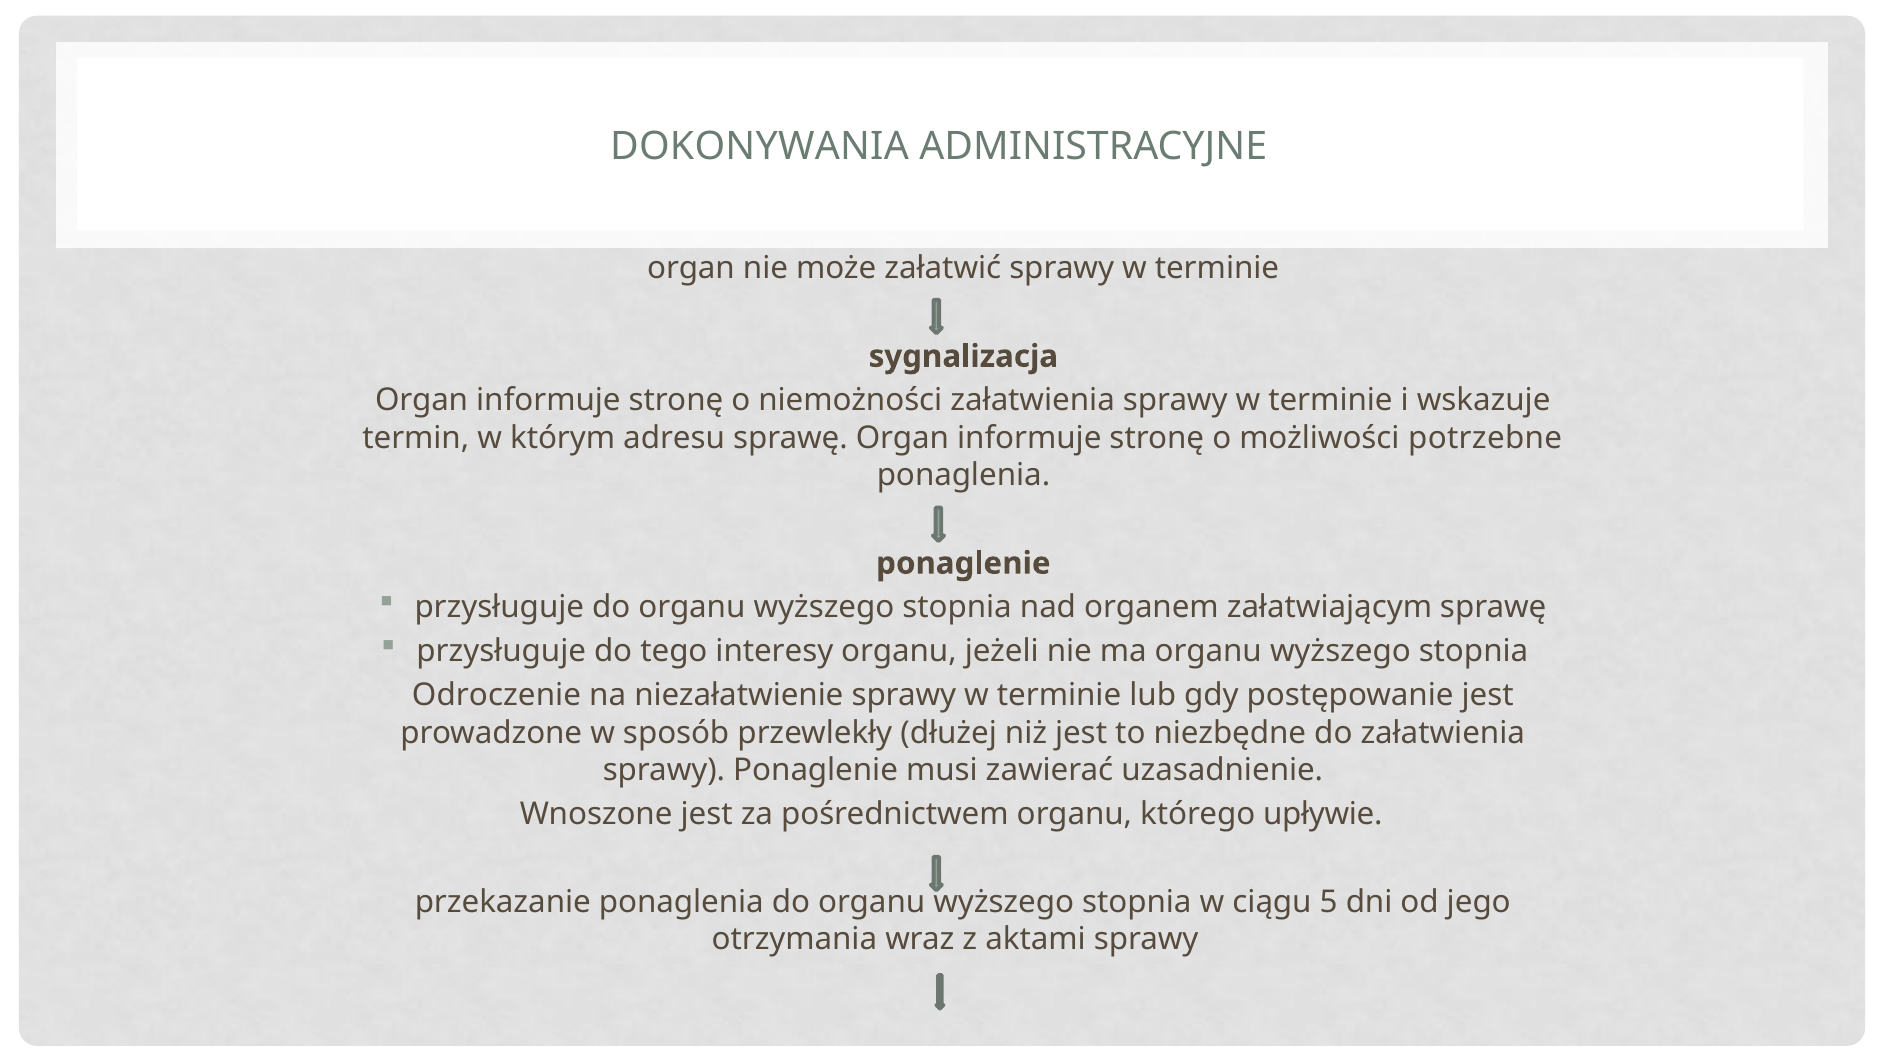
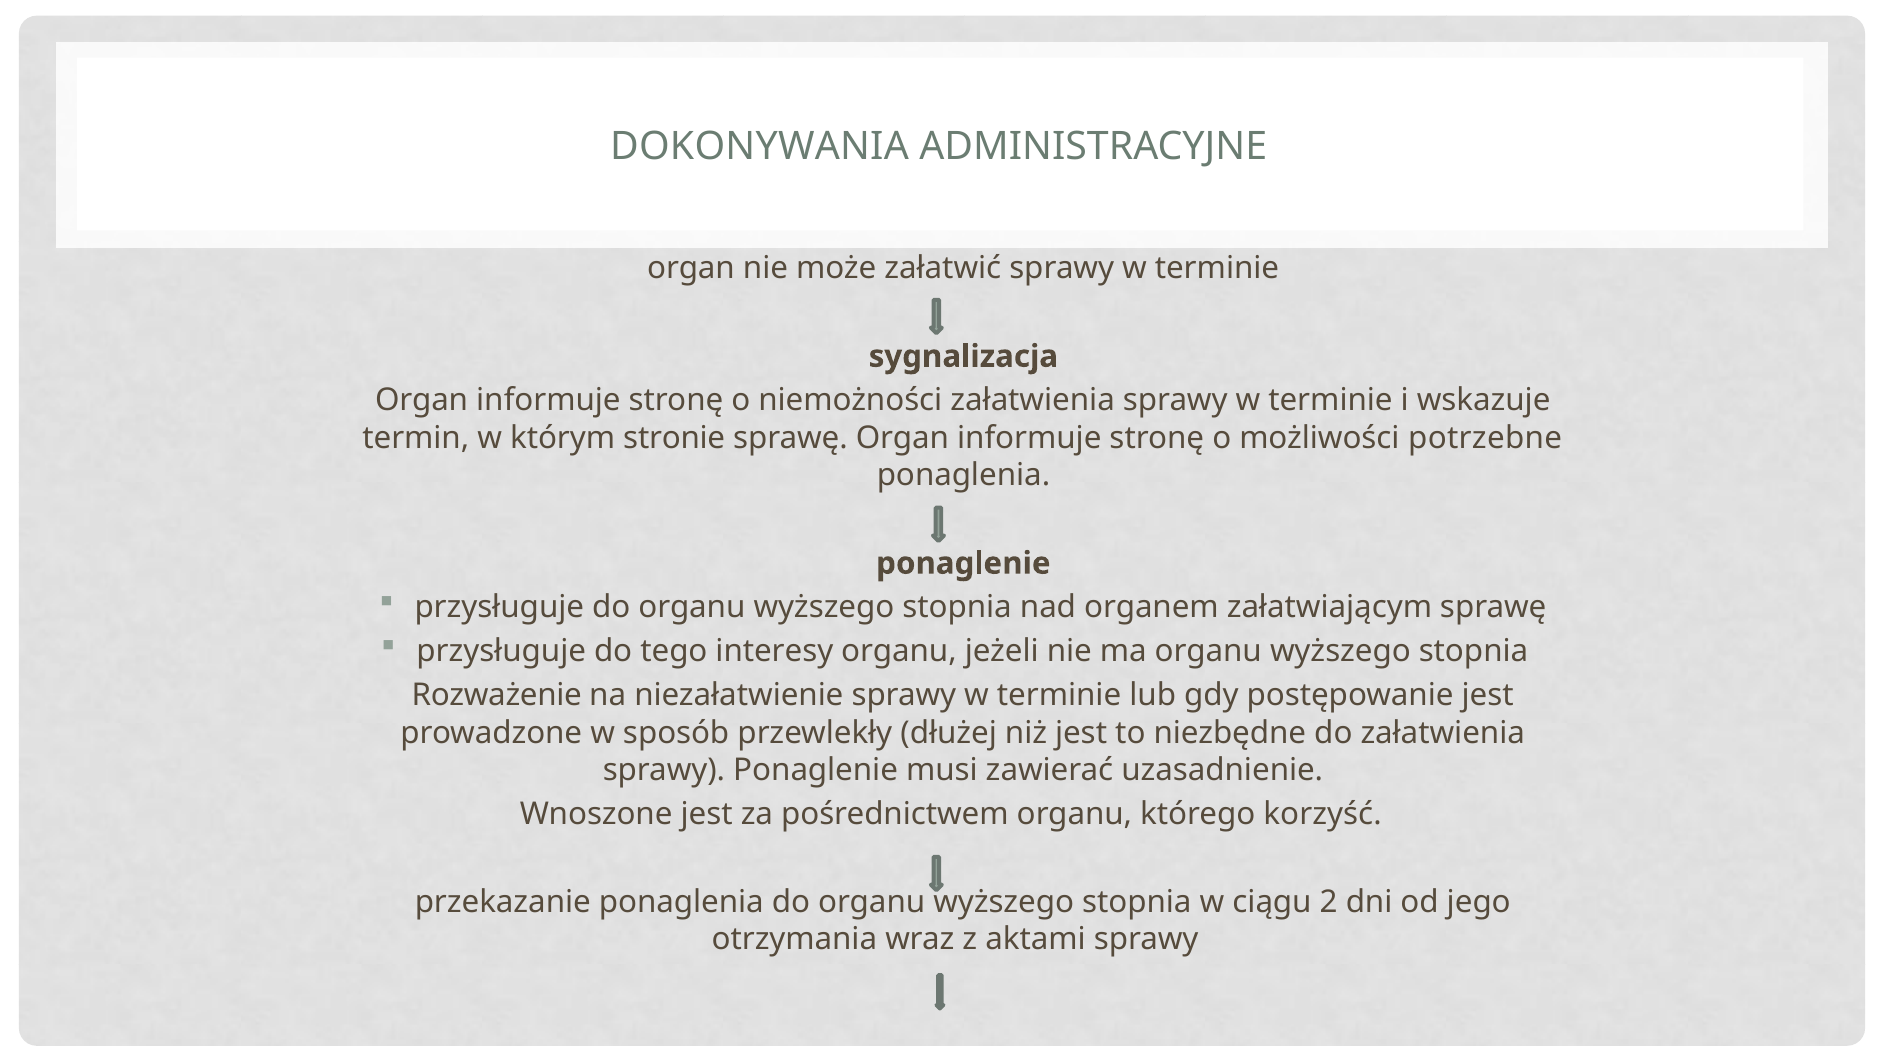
adresu: adresu -> stronie
Odroczenie: Odroczenie -> Rozważenie
upływie: upływie -> korzyść
5: 5 -> 2
